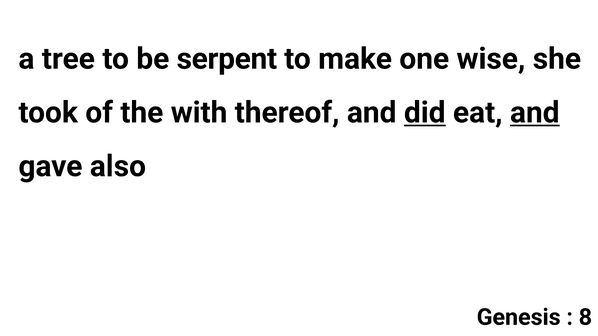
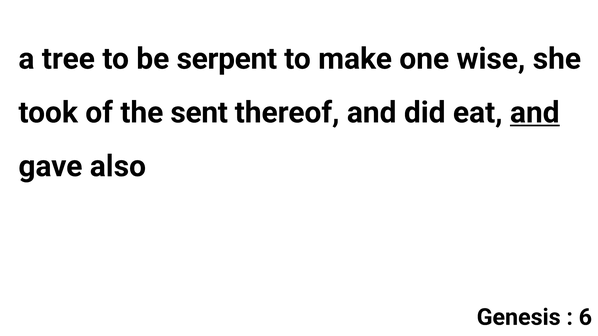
with: with -> sent
did underline: present -> none
8: 8 -> 6
